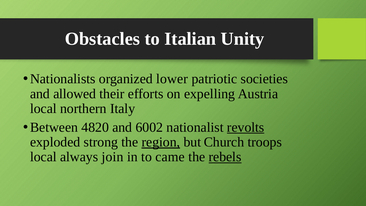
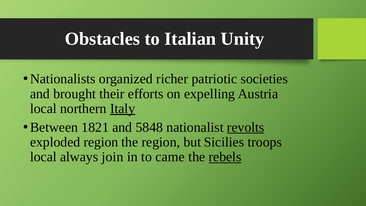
lower: lower -> richer
allowed: allowed -> brought
Italy underline: none -> present
4820: 4820 -> 1821
6002: 6002 -> 5848
exploded strong: strong -> region
region at (161, 142) underline: present -> none
Church: Church -> Sicilies
